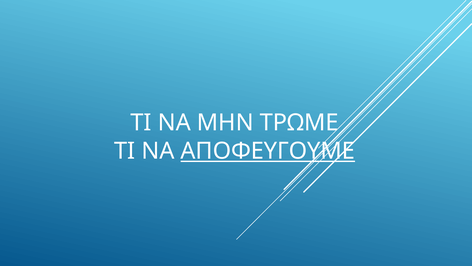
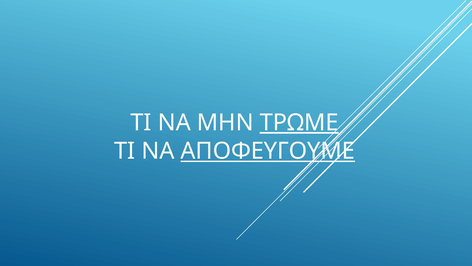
ΤΡΩΜΕ underline: none -> present
